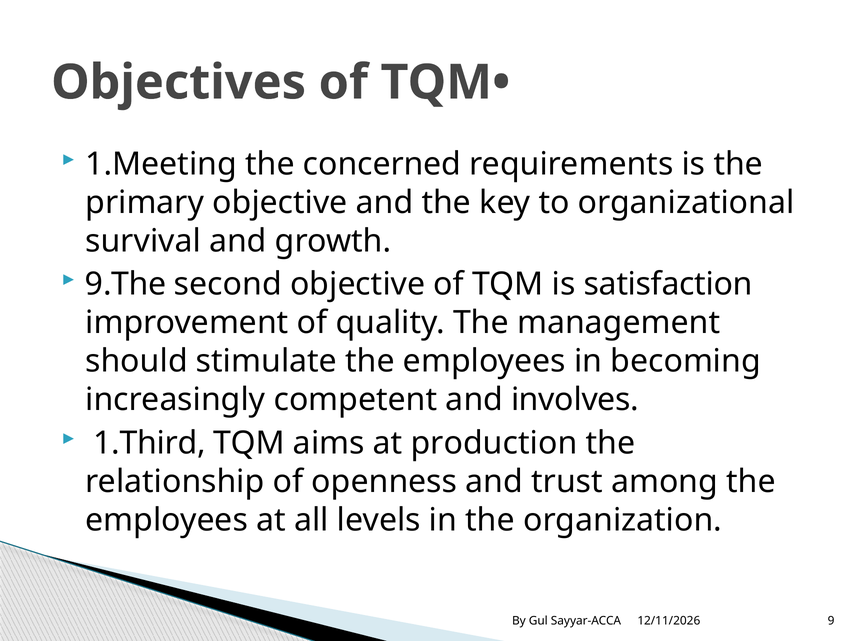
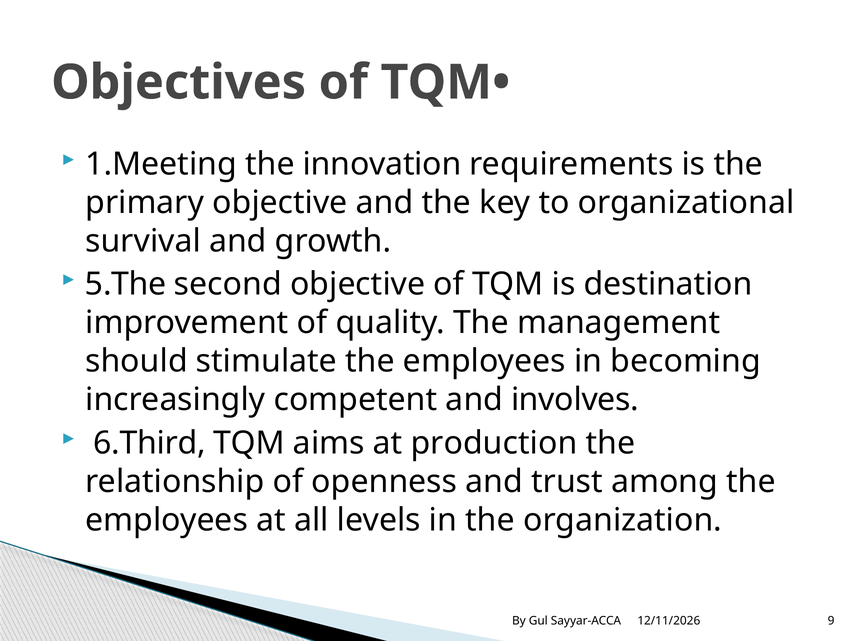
concerned: concerned -> innovation
9.The: 9.The -> 5.The
satisfaction: satisfaction -> destination
1.Third: 1.Third -> 6.Third
